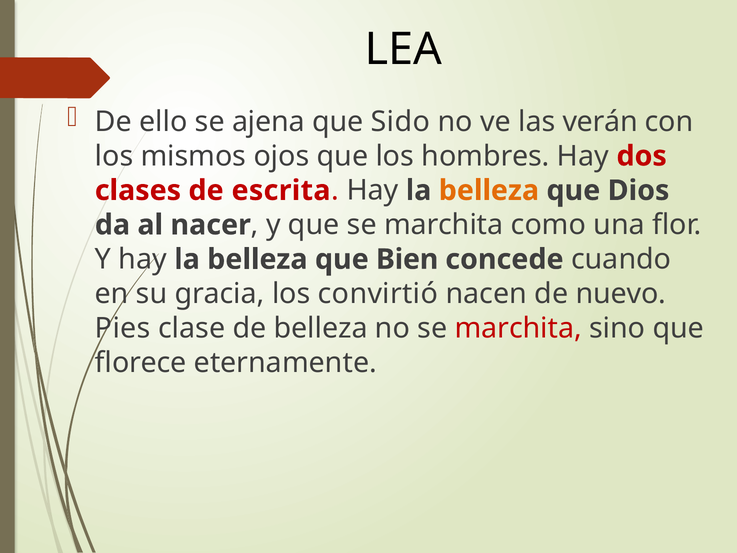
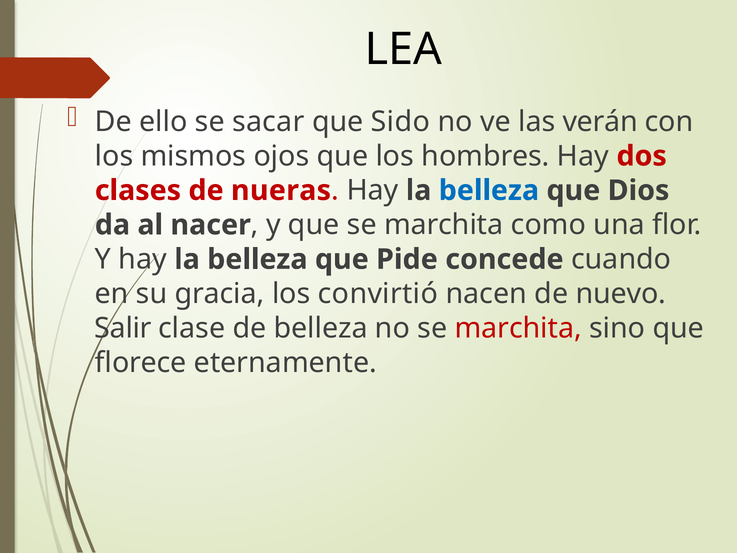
ajena: ajena -> sacar
escrita: escrita -> nueras
belleza at (489, 190) colour: orange -> blue
Bien: Bien -> Pide
Pies: Pies -> Salir
